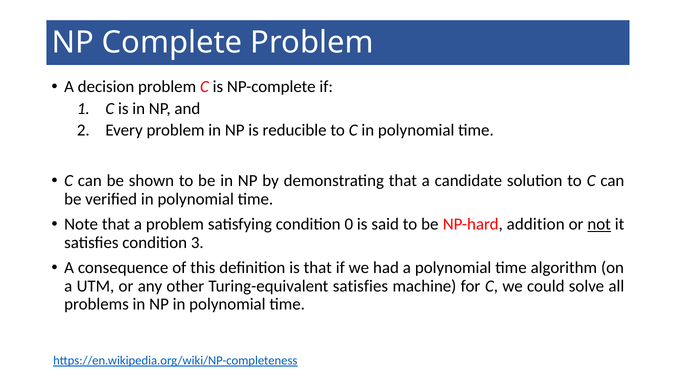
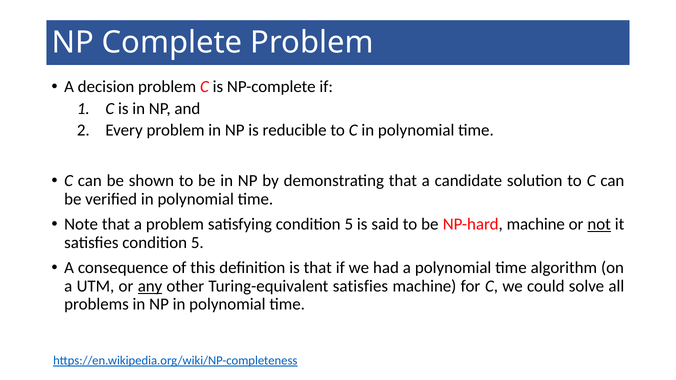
satisfying condition 0: 0 -> 5
NP-hard addition: addition -> machine
satisfies condition 3: 3 -> 5
any underline: none -> present
